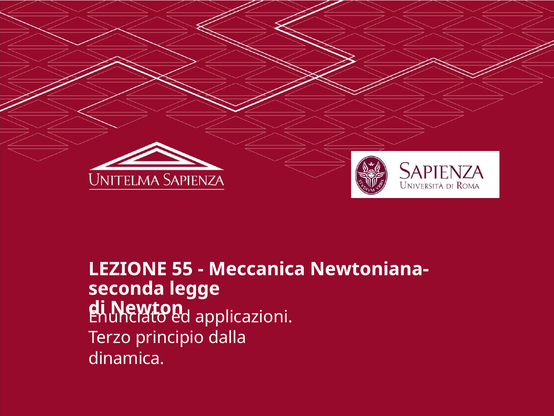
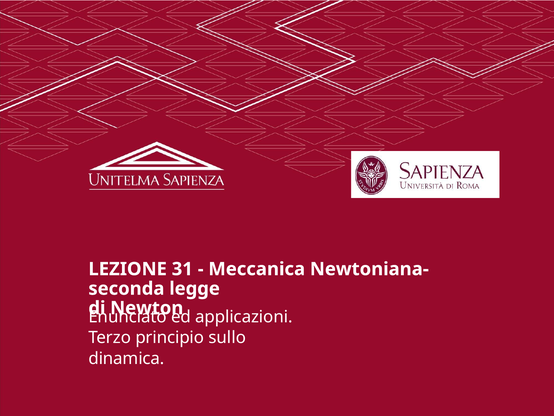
55: 55 -> 31
dalla: dalla -> sullo
